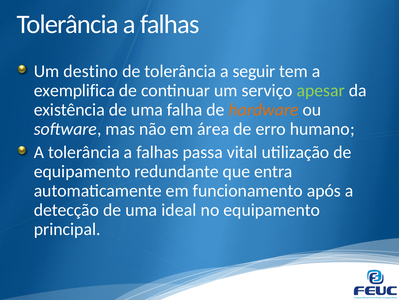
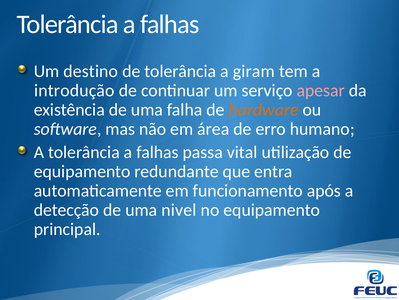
seguir: seguir -> giram
exemplifica: exemplifica -> introdução
apesar colour: light green -> pink
ideal: ideal -> nivel
